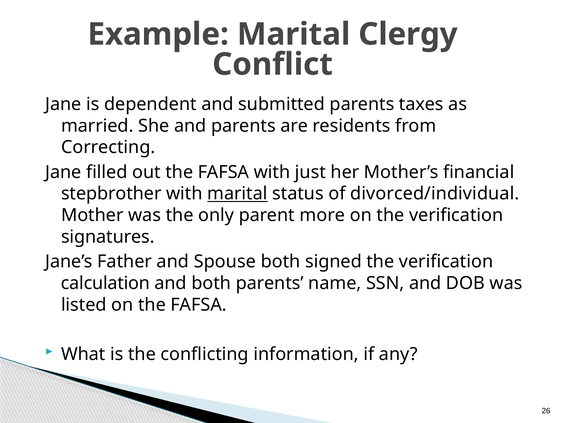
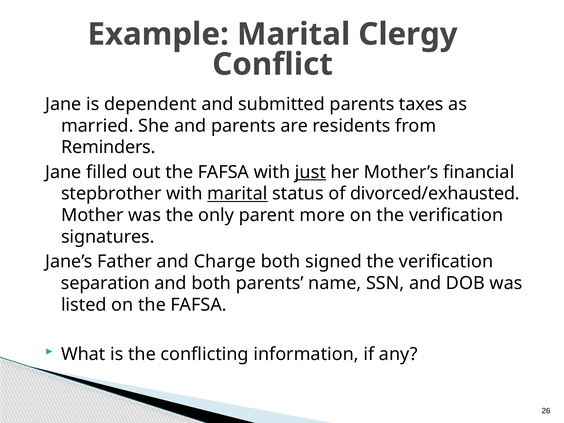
Correcting: Correcting -> Reminders
just underline: none -> present
divorced/individual: divorced/individual -> divorced/exhausted
Spouse: Spouse -> Charge
calculation: calculation -> separation
